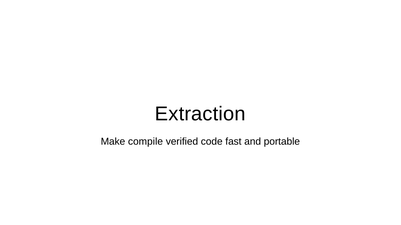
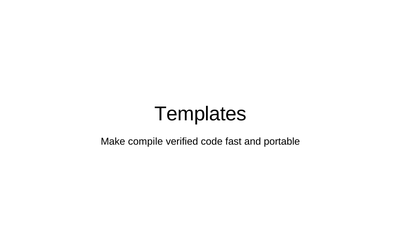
Extraction: Extraction -> Templates
